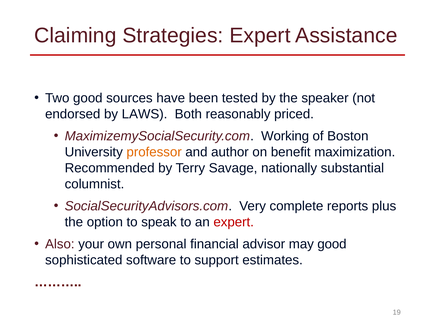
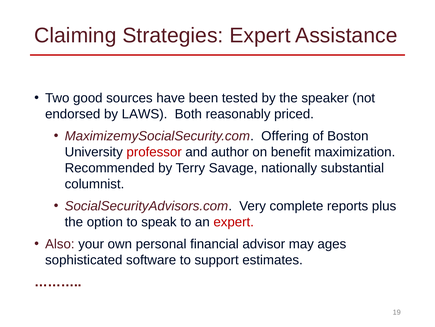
Working: Working -> Offering
professor colour: orange -> red
may good: good -> ages
